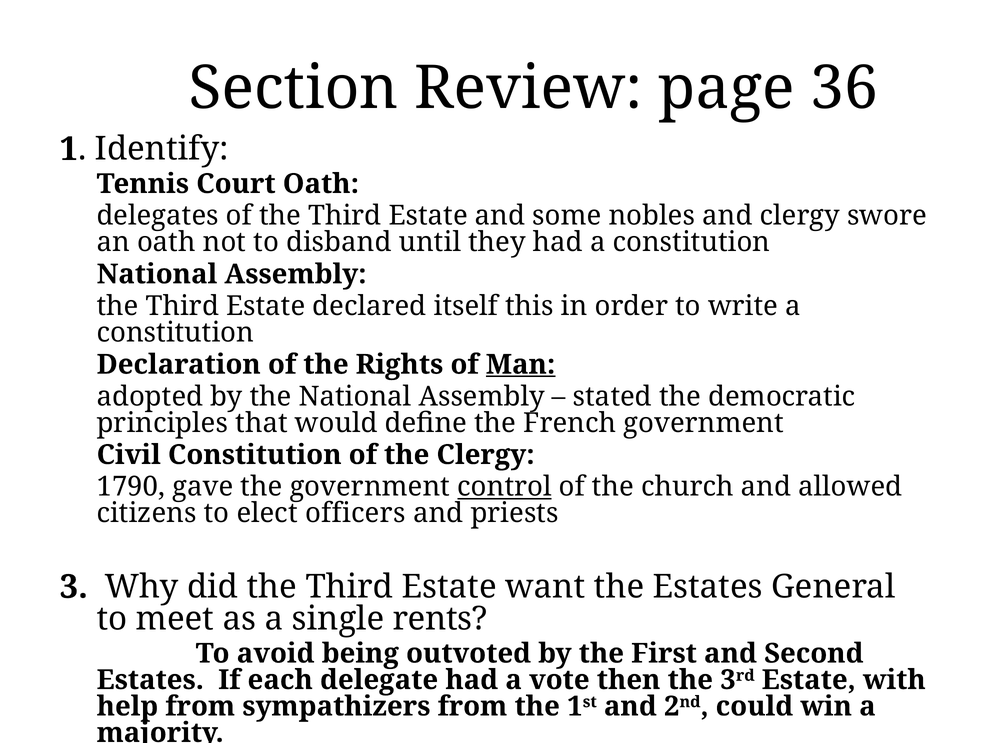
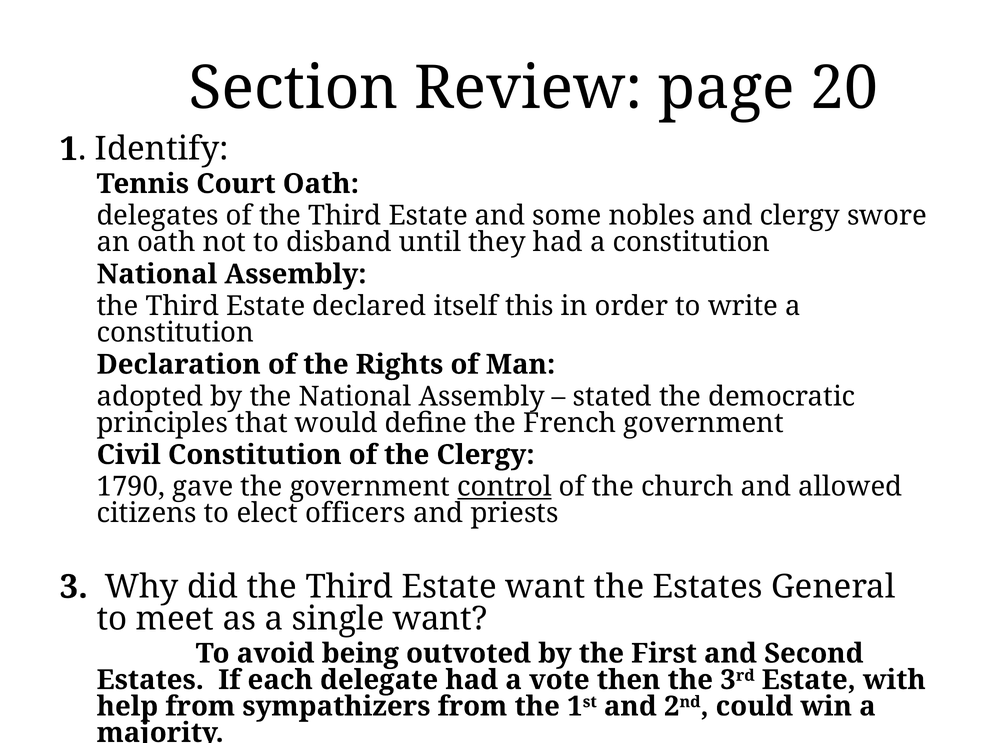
36: 36 -> 20
Man underline: present -> none
single rents: rents -> want
